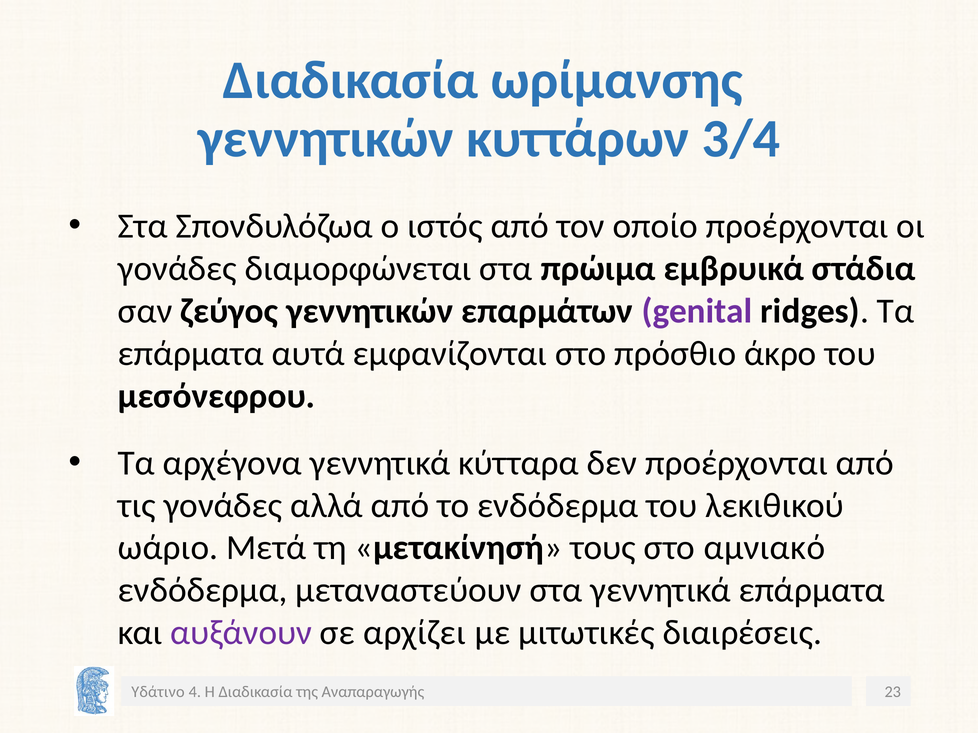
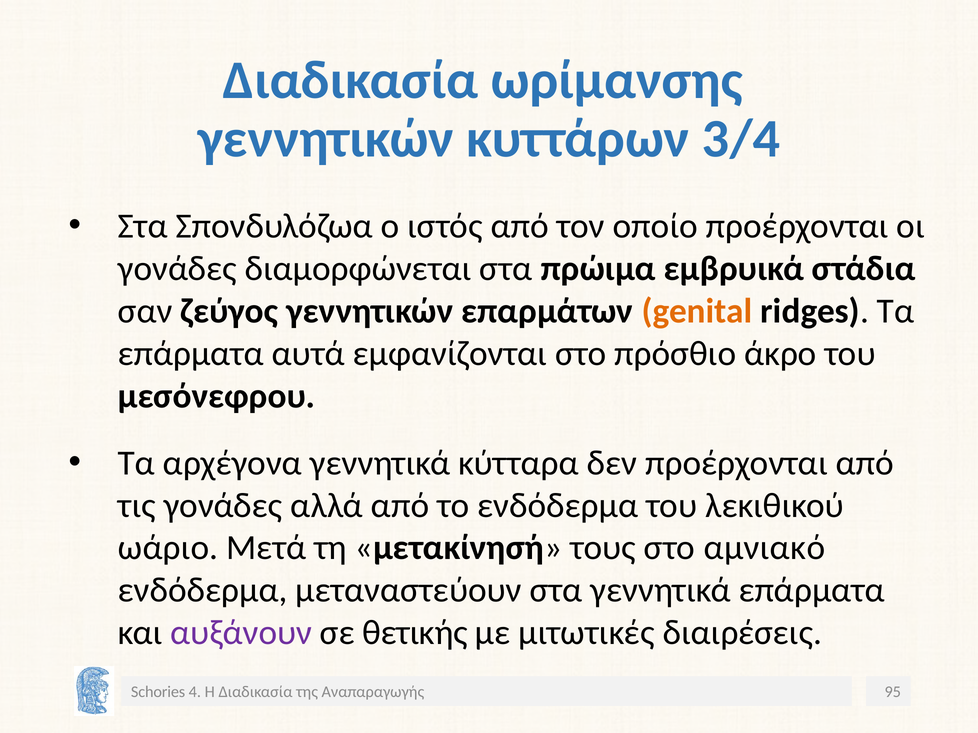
genital colour: purple -> orange
αρχίζει: αρχίζει -> θετικής
Υδάτινο: Υδάτινο -> Schories
23: 23 -> 95
